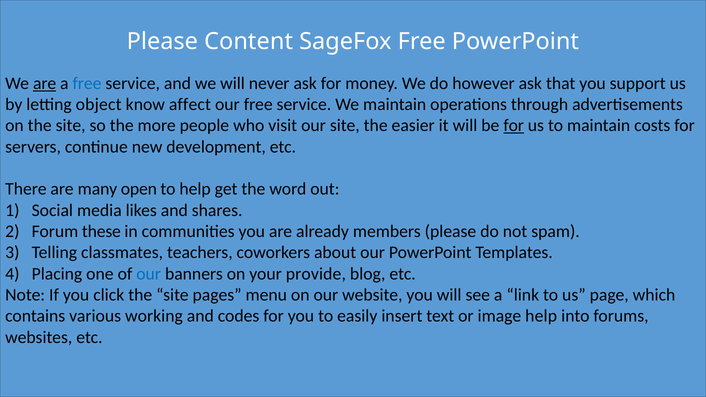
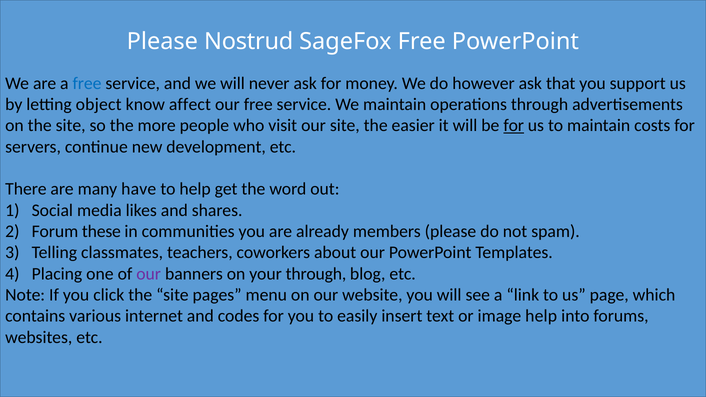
Content: Content -> Nostrud
are at (45, 83) underline: present -> none
open: open -> have
our at (149, 274) colour: blue -> purple
your provide: provide -> through
working: working -> internet
